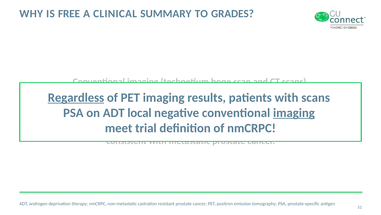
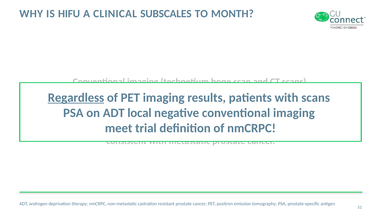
FREE: FREE -> HIFU
SUMMARY: SUMMARY -> SUBSCALES
GRADES: GRADES -> MONTH
imaging at (294, 113) underline: present -> none
